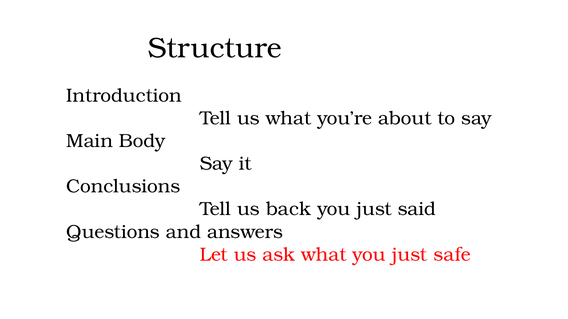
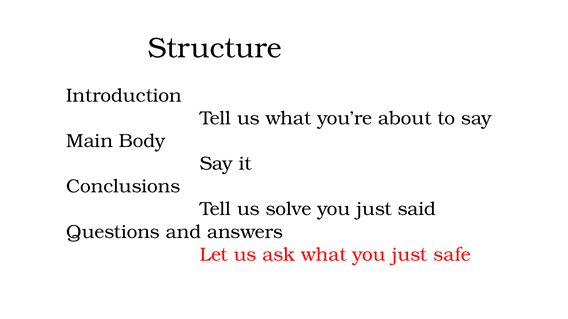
back: back -> solve
